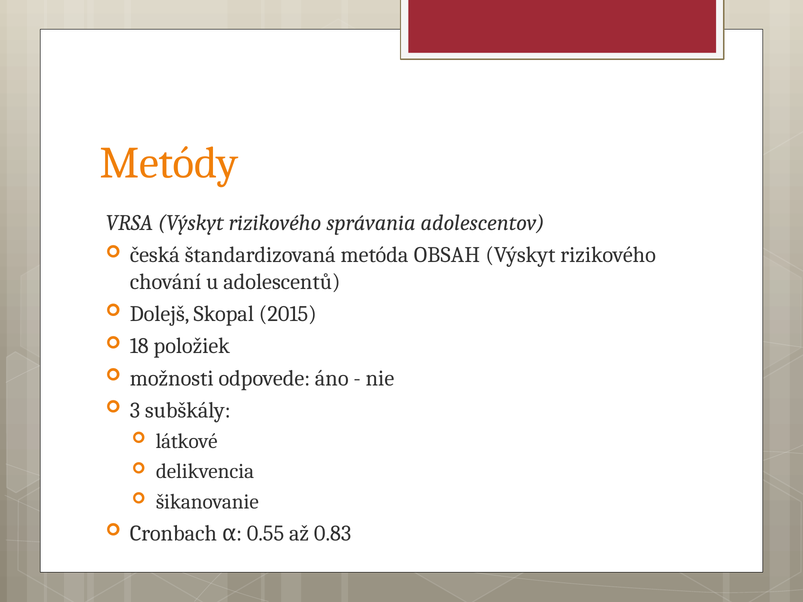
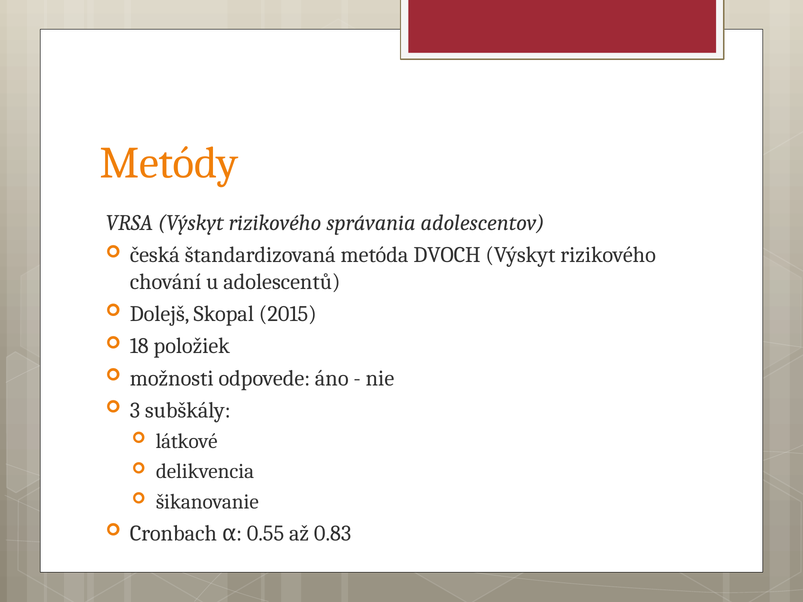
OBSAH: OBSAH -> DVOCH
